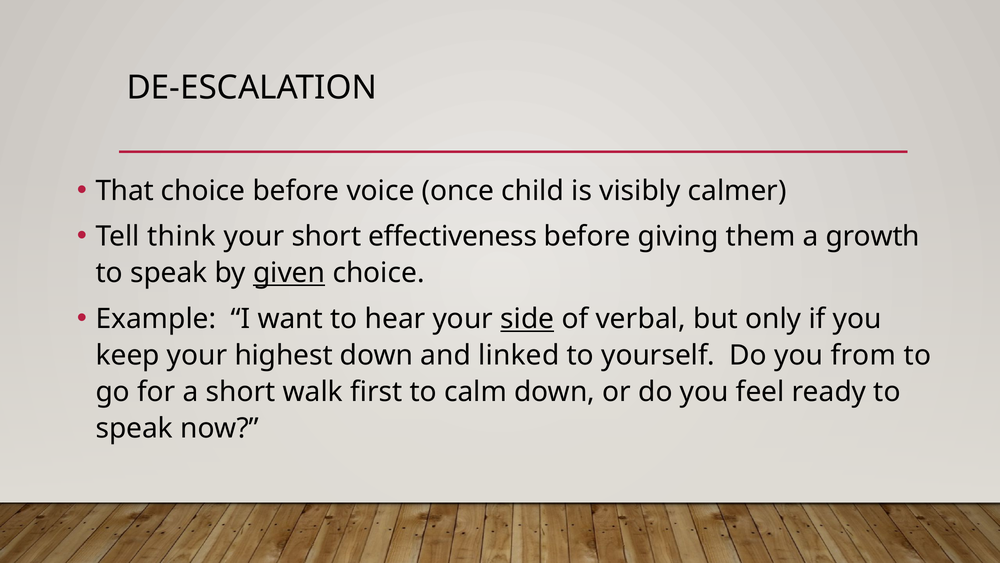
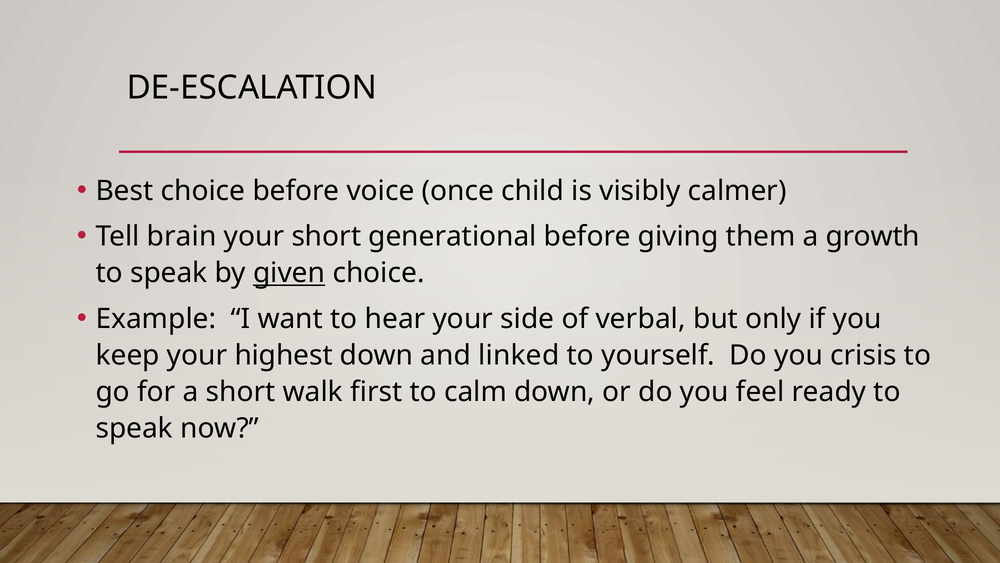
That: That -> Best
think: think -> brain
effectiveness: effectiveness -> generational
side underline: present -> none
from: from -> crisis
